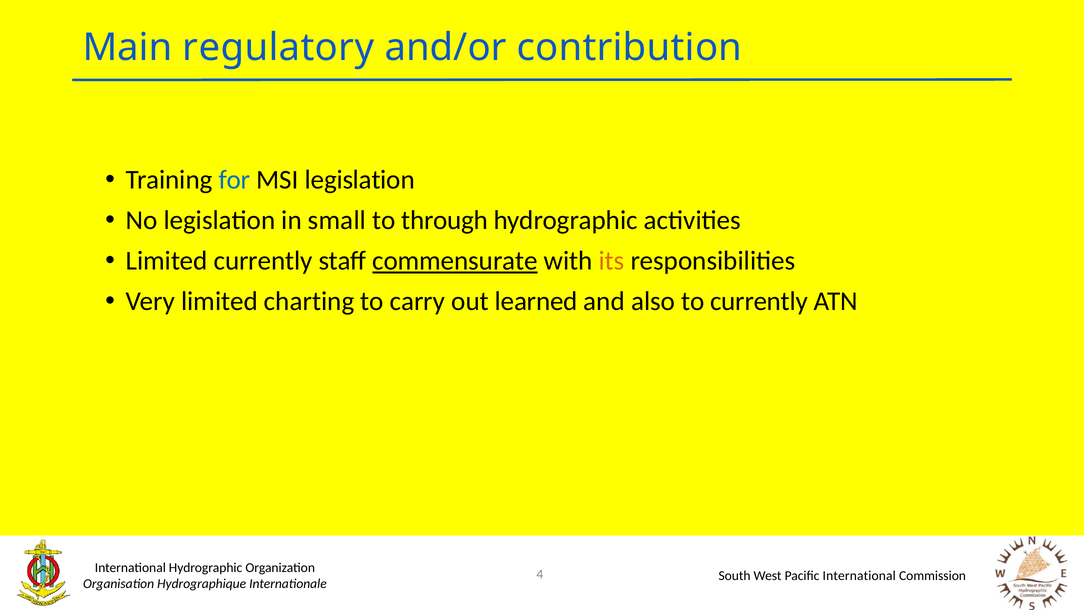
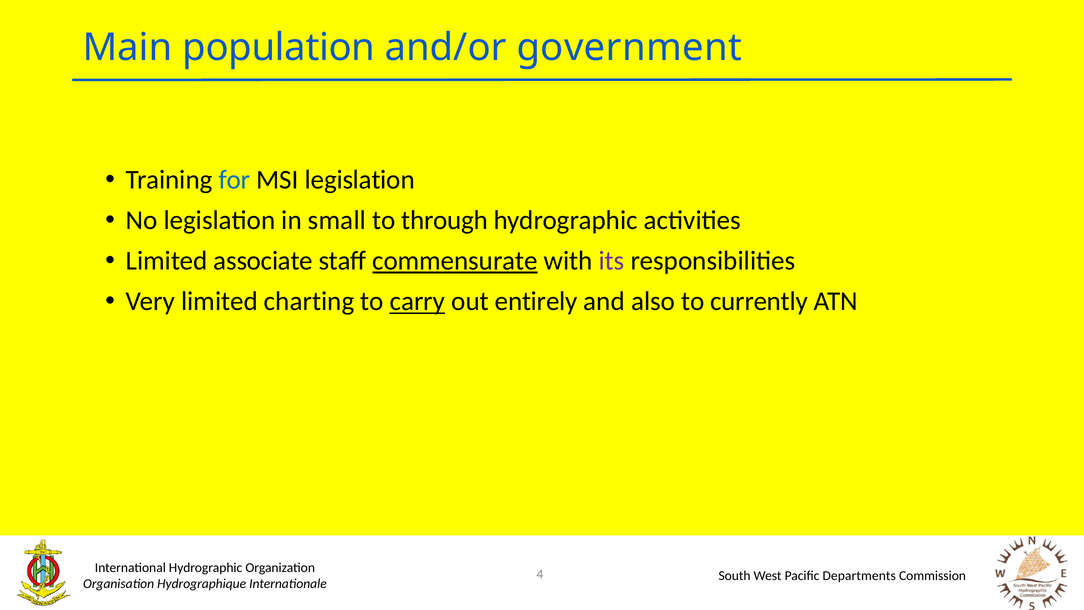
regulatory: regulatory -> population
contribution: contribution -> government
Limited currently: currently -> associate
its colour: orange -> purple
carry underline: none -> present
learned: learned -> entirely
International at (859, 576): International -> Departments
